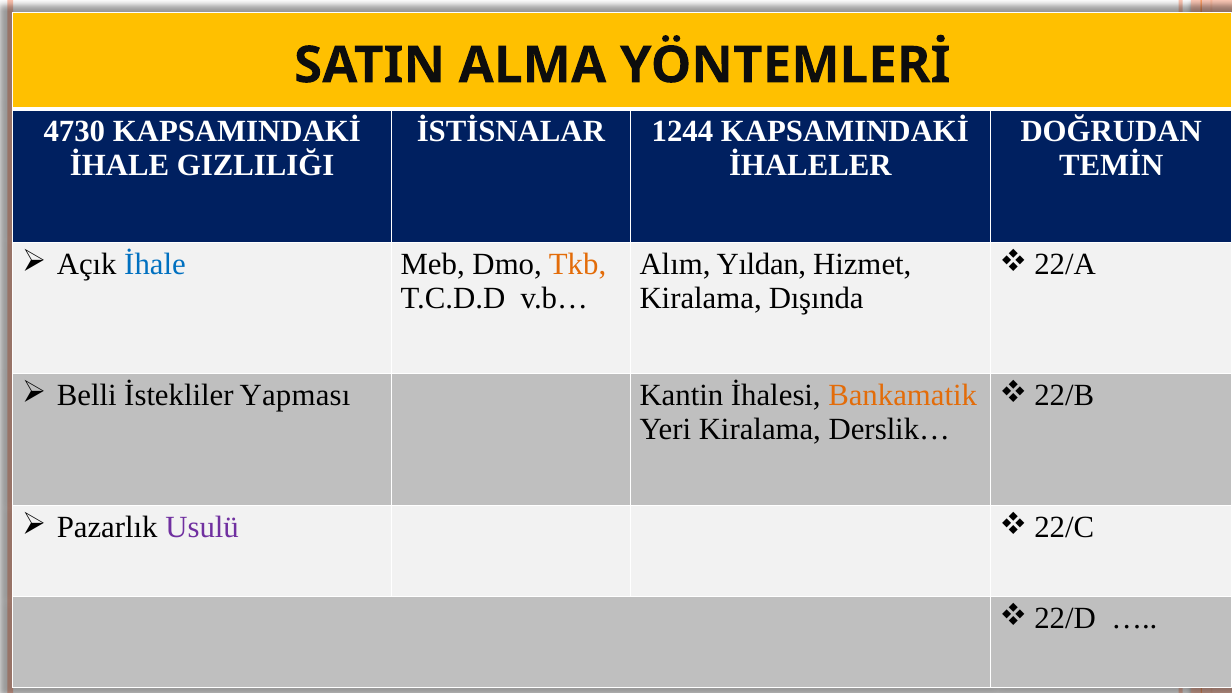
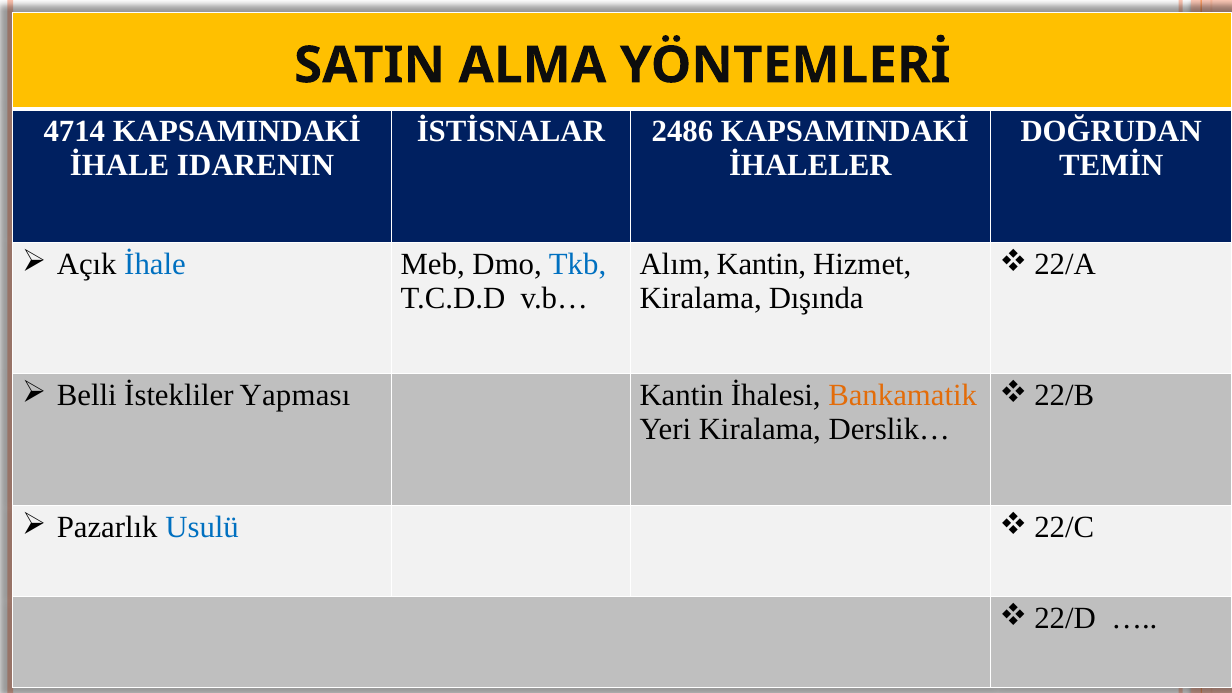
4730: 4730 -> 4714
1244: 1244 -> 2486
GIZLILIĞI: GIZLILIĞI -> IDARENIN
Tkb colour: orange -> blue
Alım Yıldan: Yıldan -> Kantin
Usulü colour: purple -> blue
